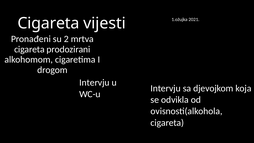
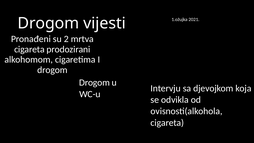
Cigareta at (48, 23): Cigareta -> Drogom
Intervju at (94, 83): Intervju -> Drogom
